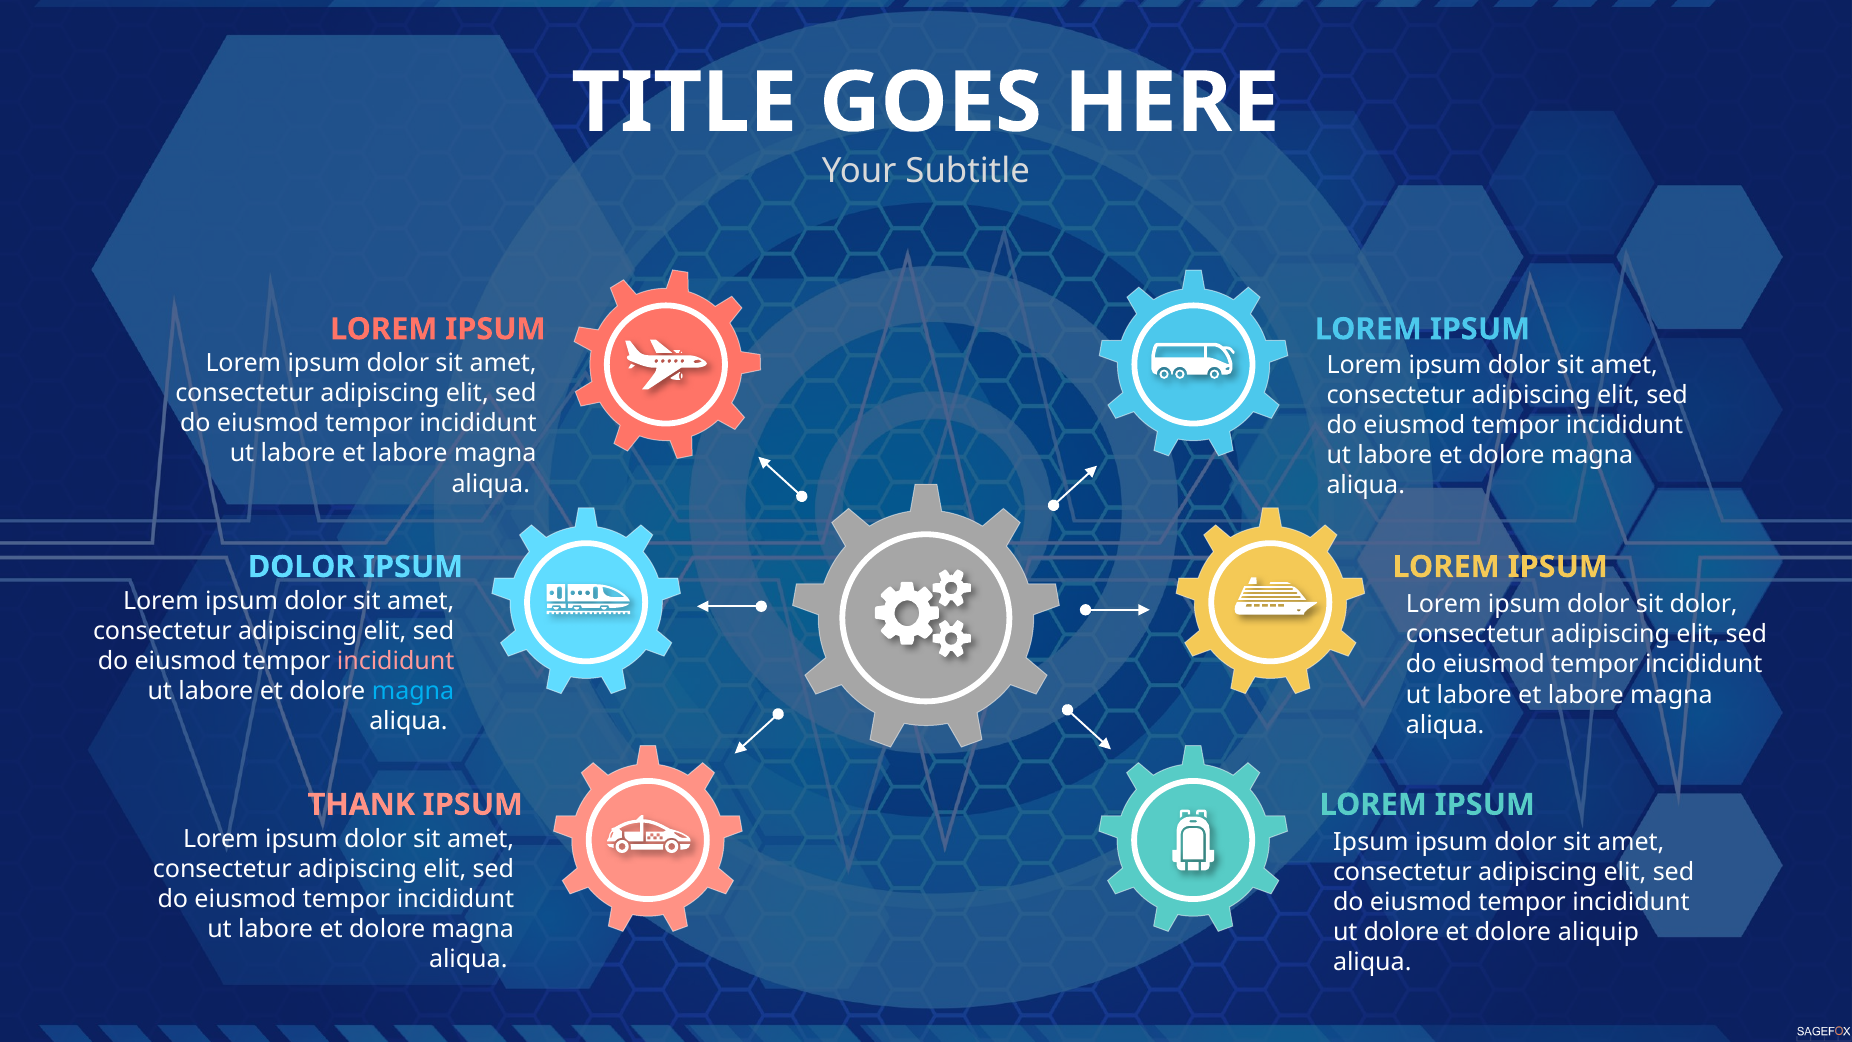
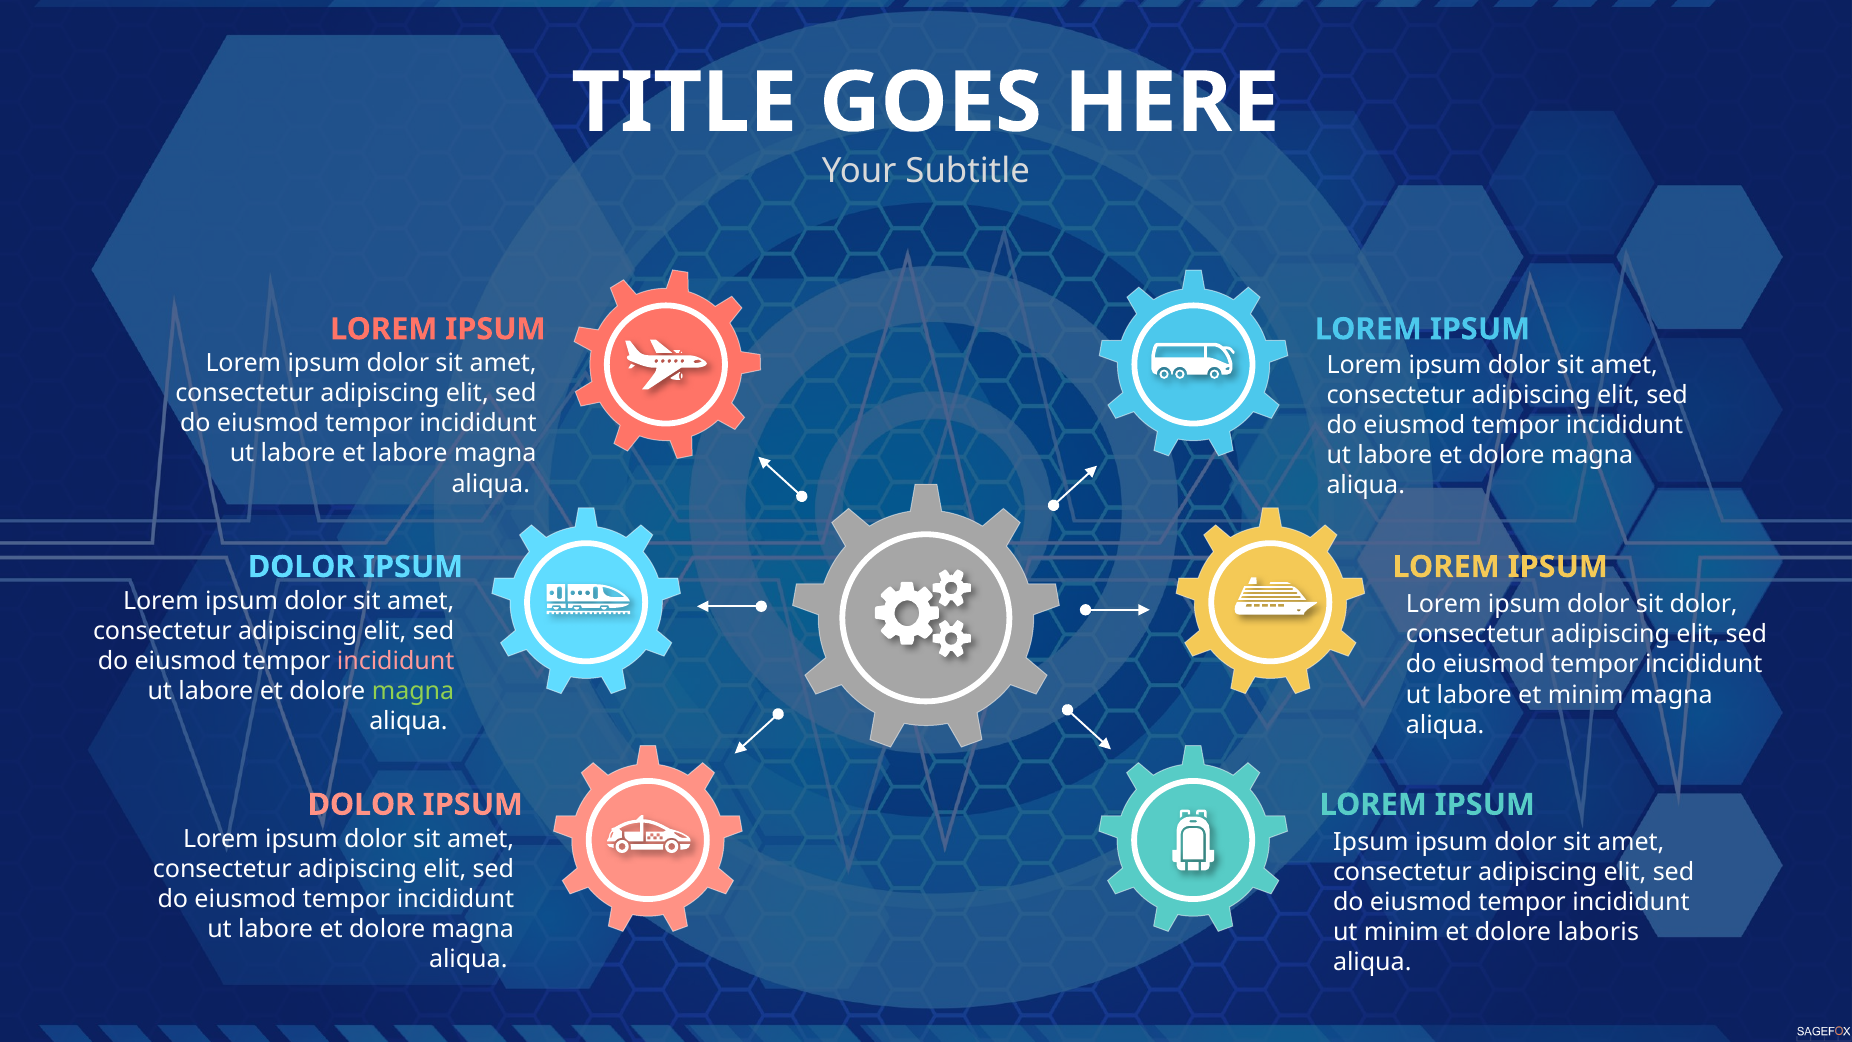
magna at (413, 691) colour: light blue -> light green
labore at (1586, 695): labore -> minim
THANK at (361, 804): THANK -> DOLOR
ut dolore: dolore -> minim
aliquip: aliquip -> laboris
